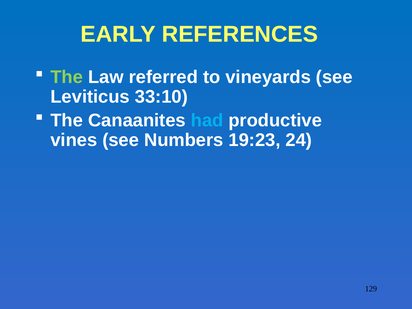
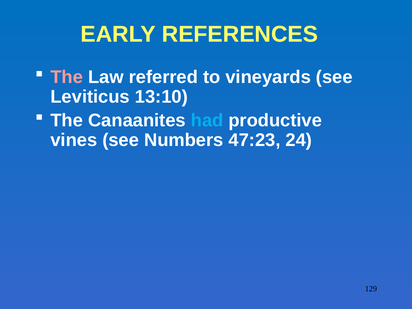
The at (67, 77) colour: light green -> pink
33:10: 33:10 -> 13:10
19:23: 19:23 -> 47:23
